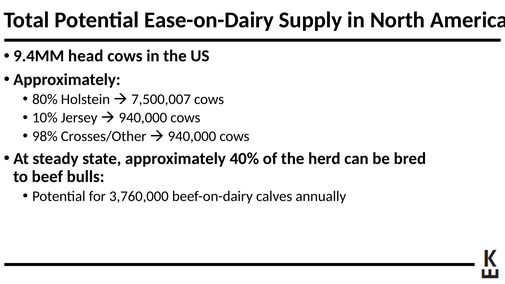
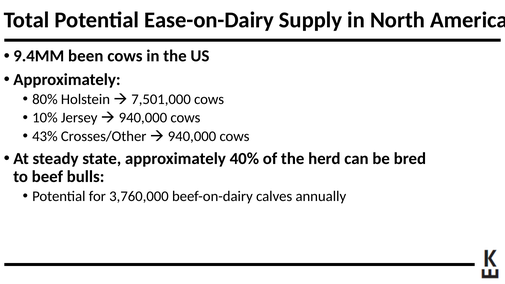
head: head -> been
7,500,007: 7,500,007 -> 7,501,000
98%: 98% -> 43%
